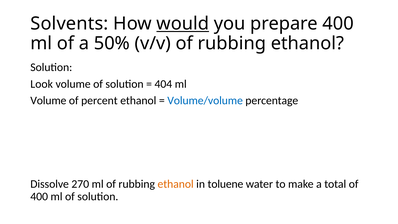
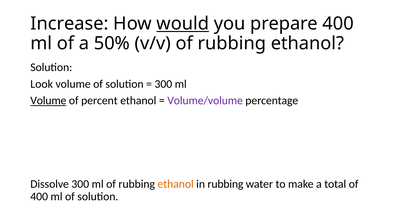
Solvents: Solvents -> Increase
404 at (163, 84): 404 -> 300
Volume at (48, 101) underline: none -> present
Volume/volume colour: blue -> purple
Dissolve 270: 270 -> 300
in toluene: toluene -> rubbing
